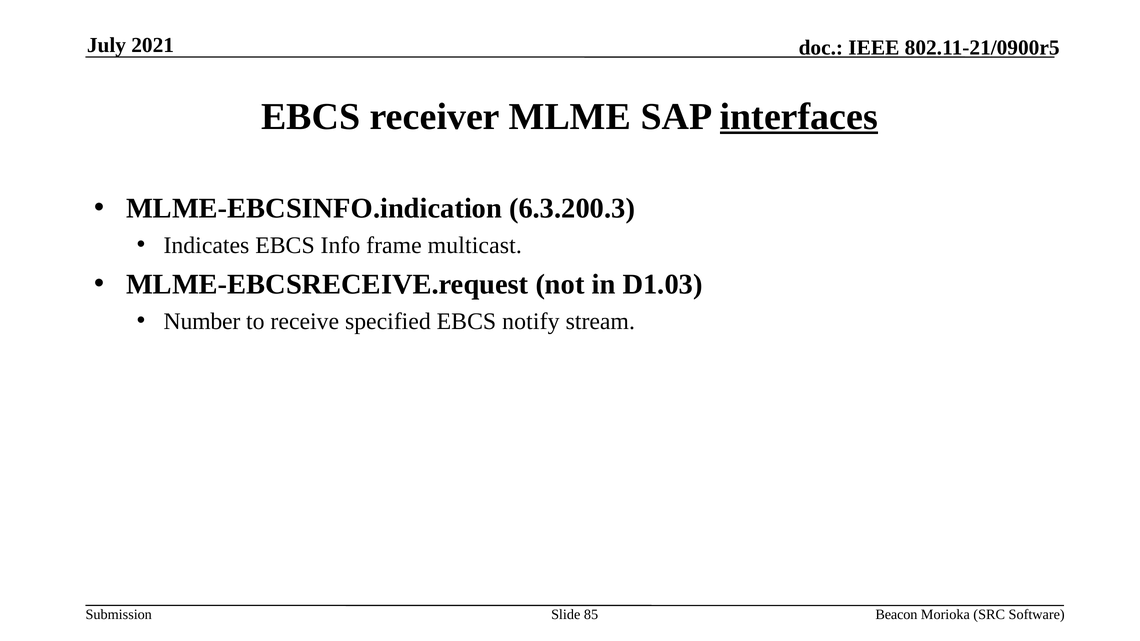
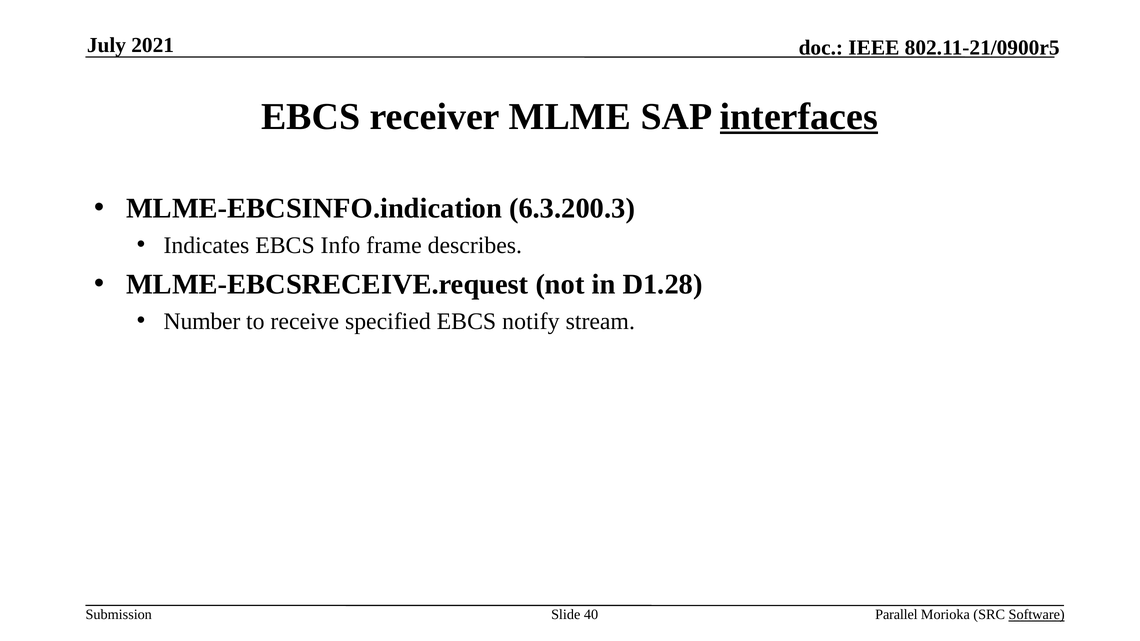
multicast: multicast -> describes
D1.03: D1.03 -> D1.28
85: 85 -> 40
Beacon: Beacon -> Parallel
Software underline: none -> present
